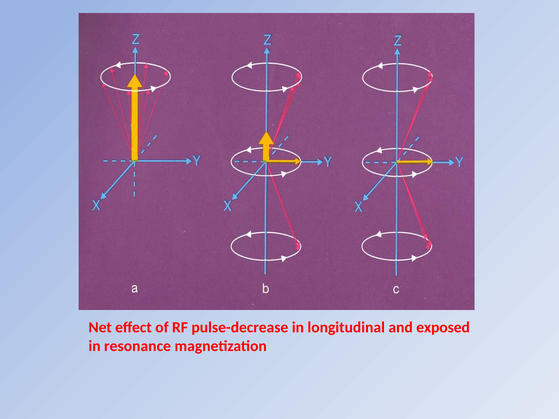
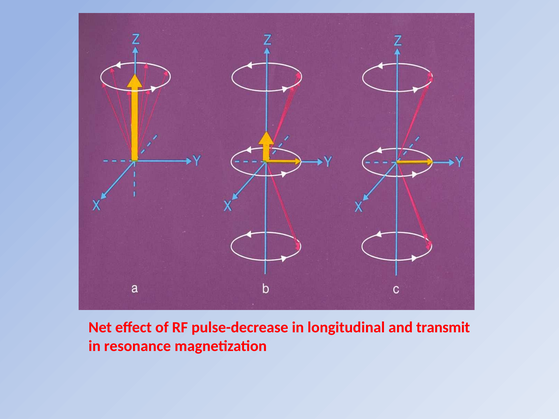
exposed: exposed -> transmit
